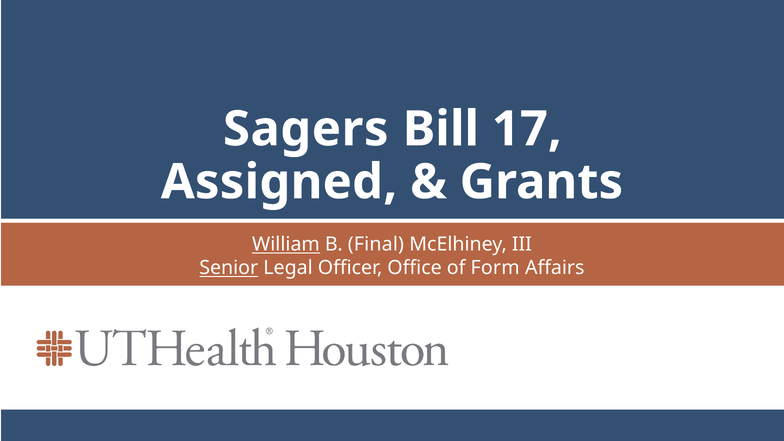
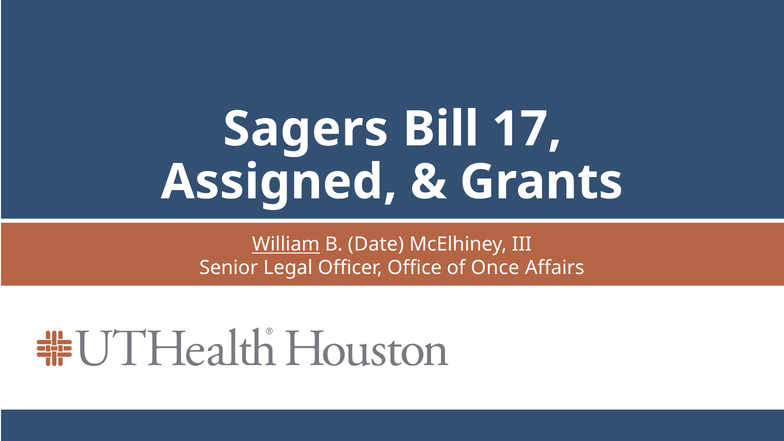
Final: Final -> Date
Senior underline: present -> none
Form: Form -> Once
